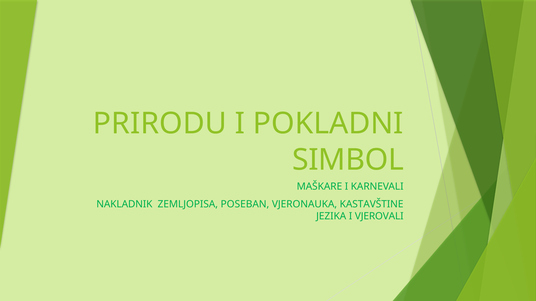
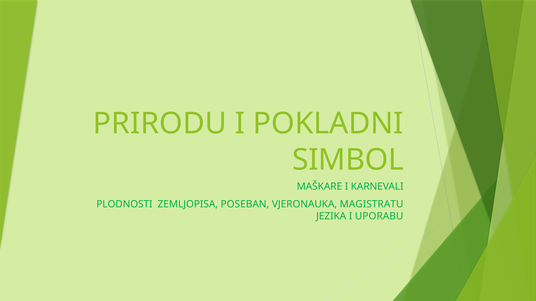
NAKLADNIK: NAKLADNIK -> PLODNOSTI
KASTAVŠTINE: KASTAVŠTINE -> MAGISTRATU
VJEROVALI: VJEROVALI -> UPORABU
